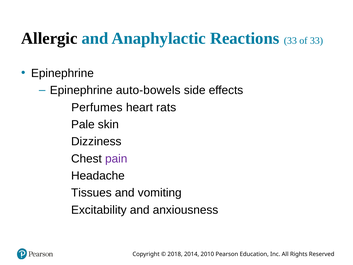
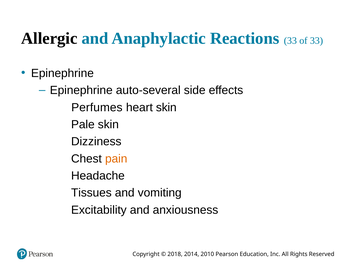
auto-bowels: auto-bowels -> auto-several
heart rats: rats -> skin
pain colour: purple -> orange
